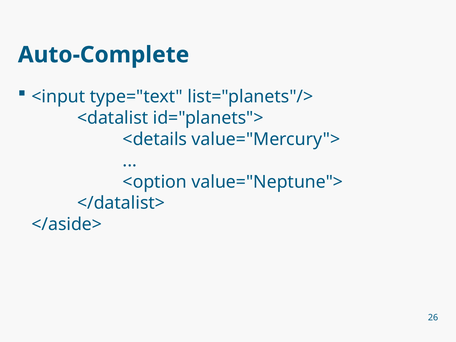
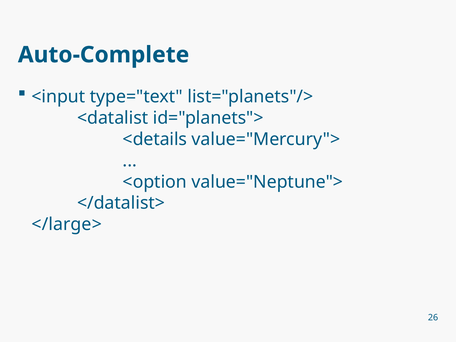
</aside>: </aside> -> </large>
